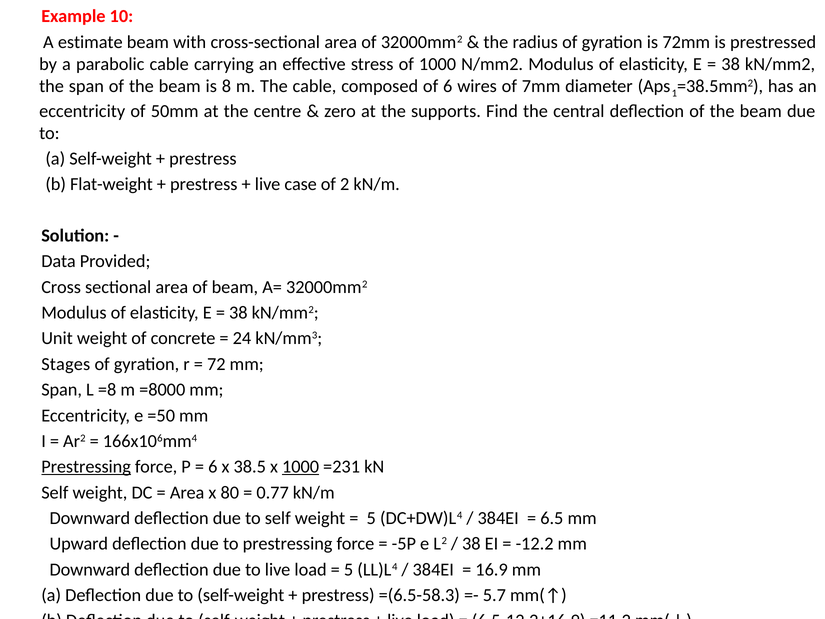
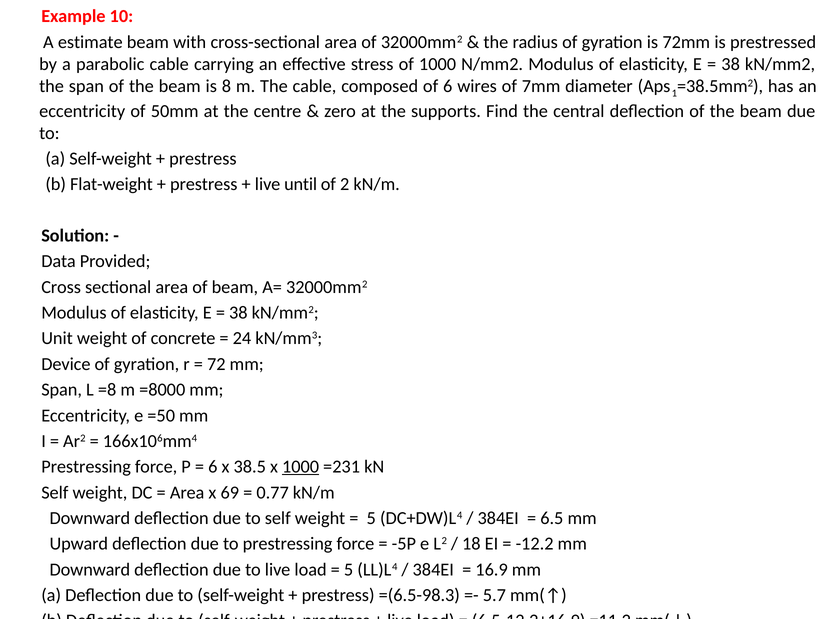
case: case -> until
Stages: Stages -> Device
Prestressing at (86, 467) underline: present -> none
80: 80 -> 69
38 at (471, 544): 38 -> 18
=(6.5-58.3: =(6.5-58.3 -> =(6.5-98.3
